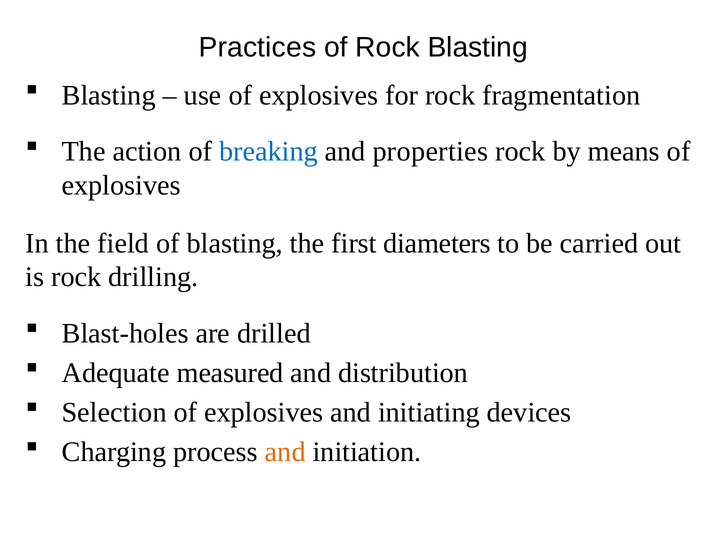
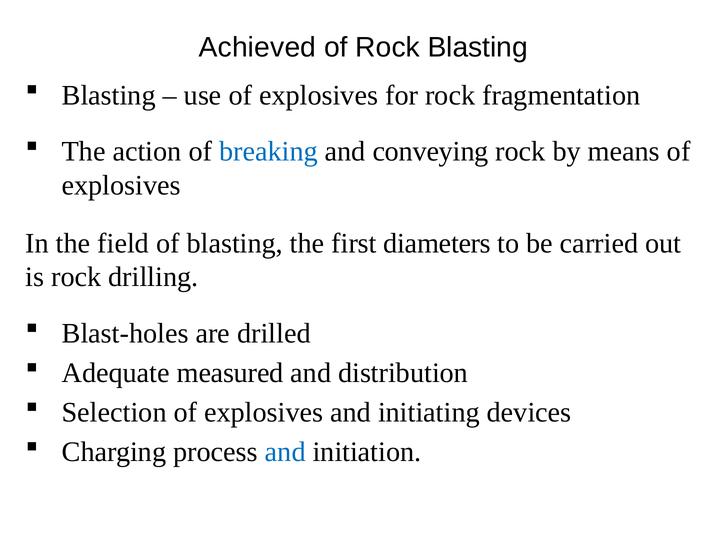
Practices: Practices -> Achieved
properties: properties -> conveying
and at (285, 452) colour: orange -> blue
